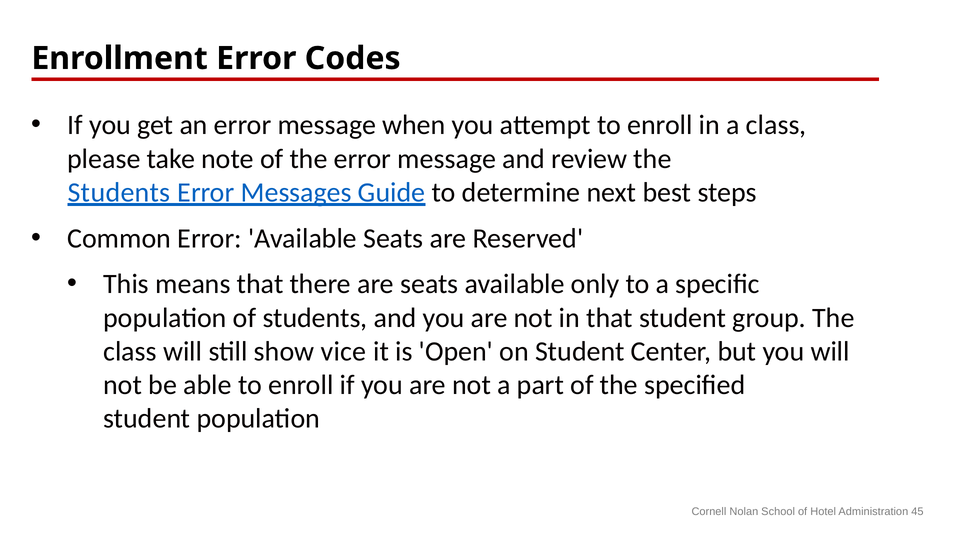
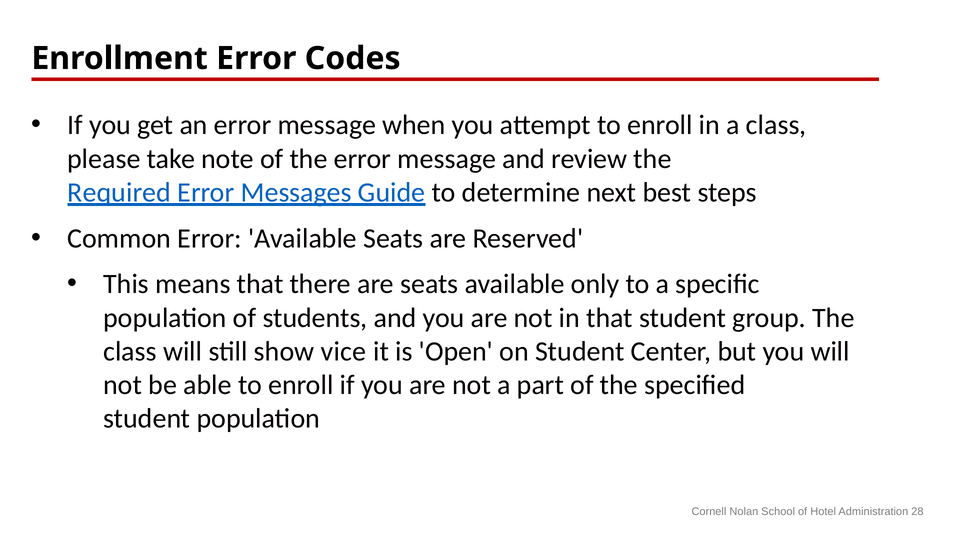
Students at (119, 192): Students -> Required
45: 45 -> 28
